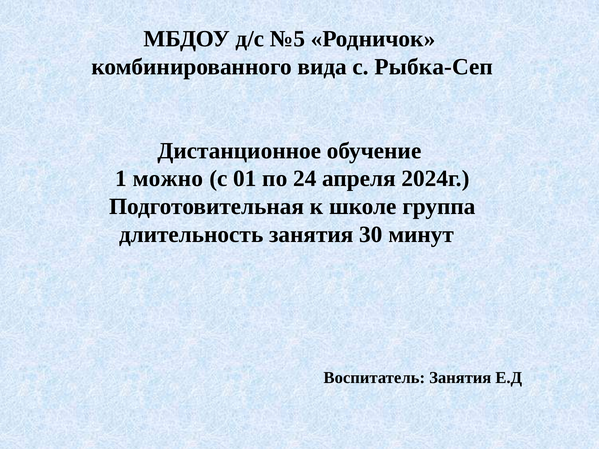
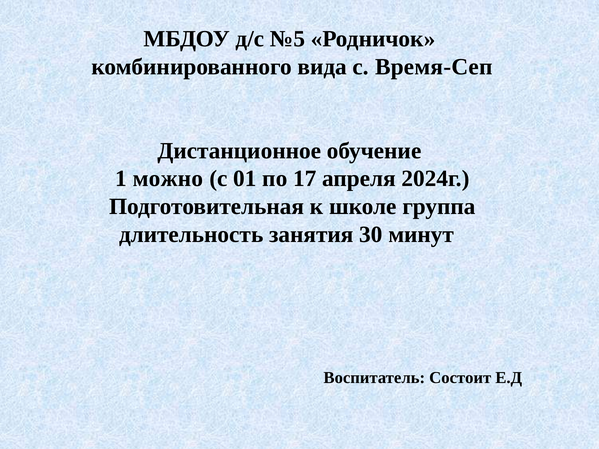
Рыбка-Сеп: Рыбка-Сеп -> Время-Сеп
24: 24 -> 17
Воспитатель Занятия: Занятия -> Состоит
